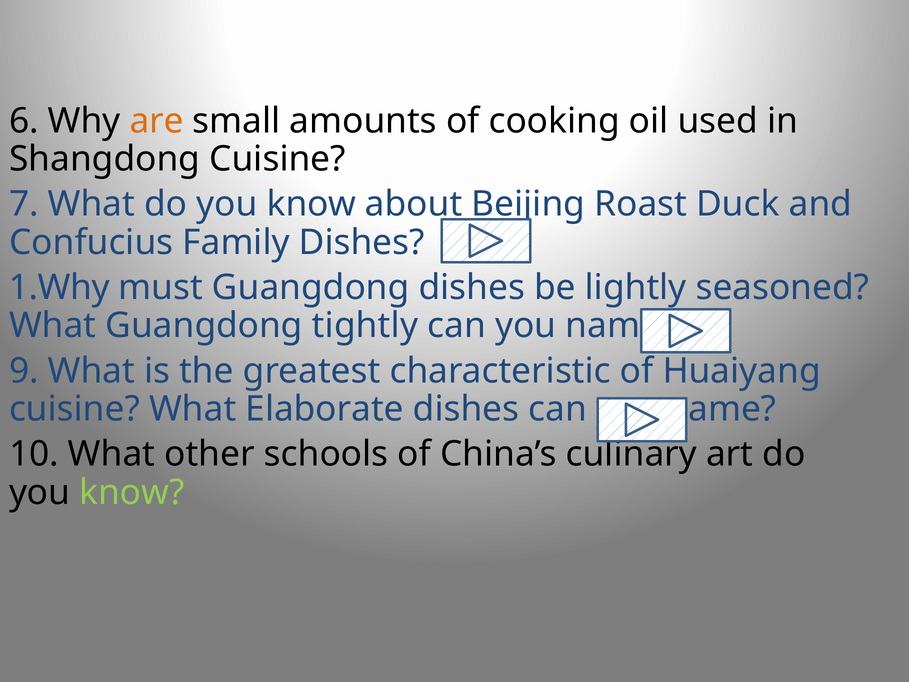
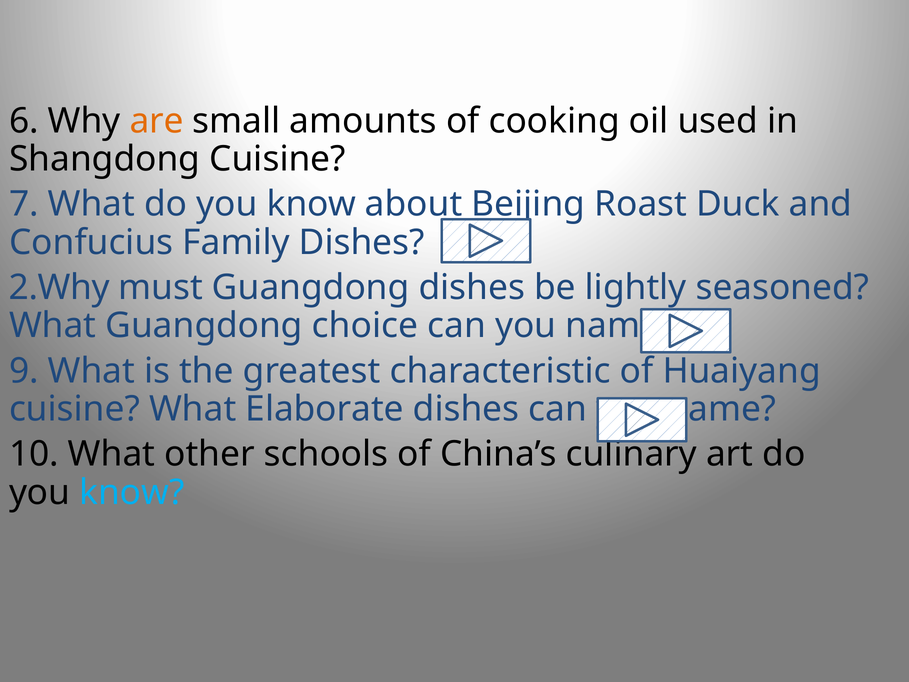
1.Why: 1.Why -> 2.Why
tightly: tightly -> choice
know at (132, 492) colour: light green -> light blue
